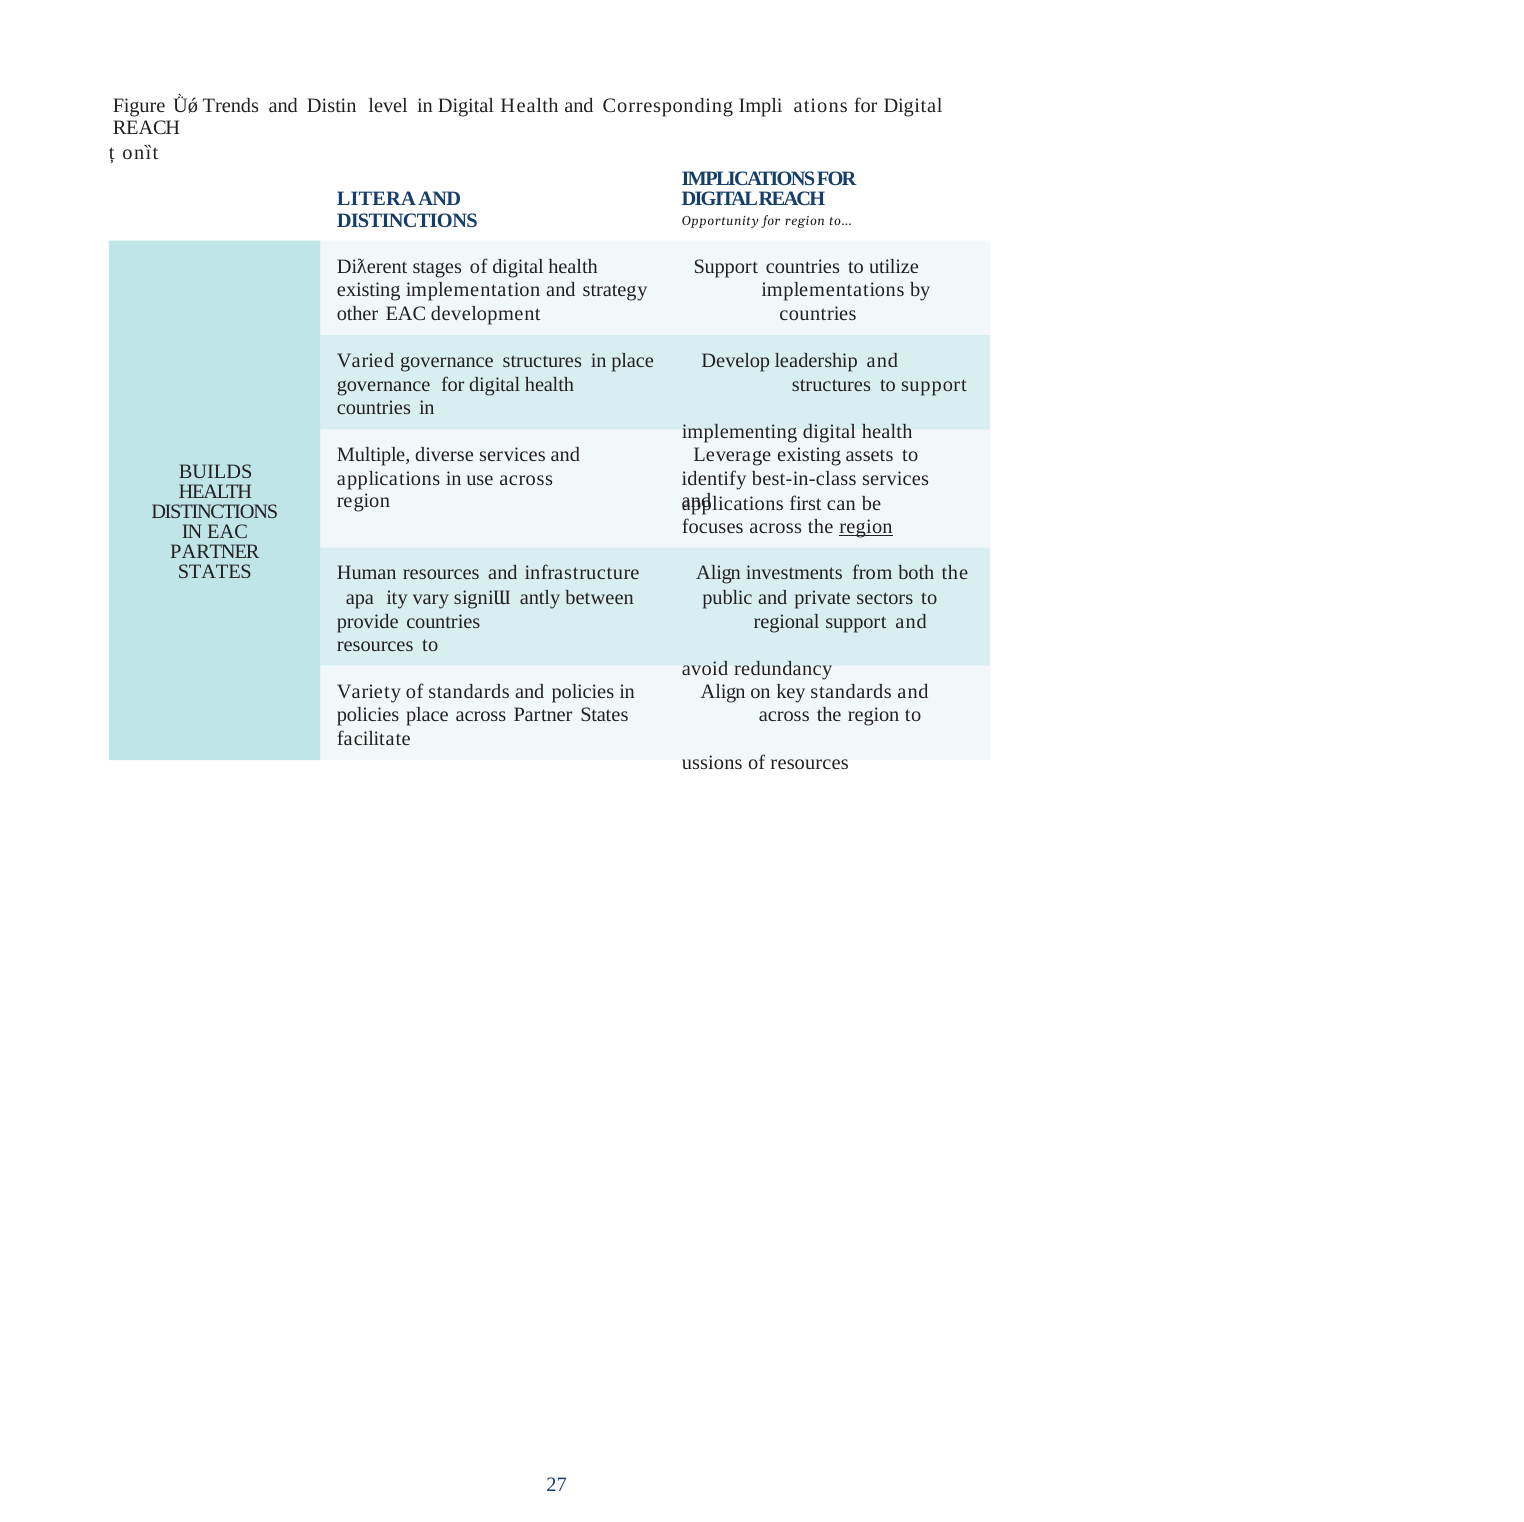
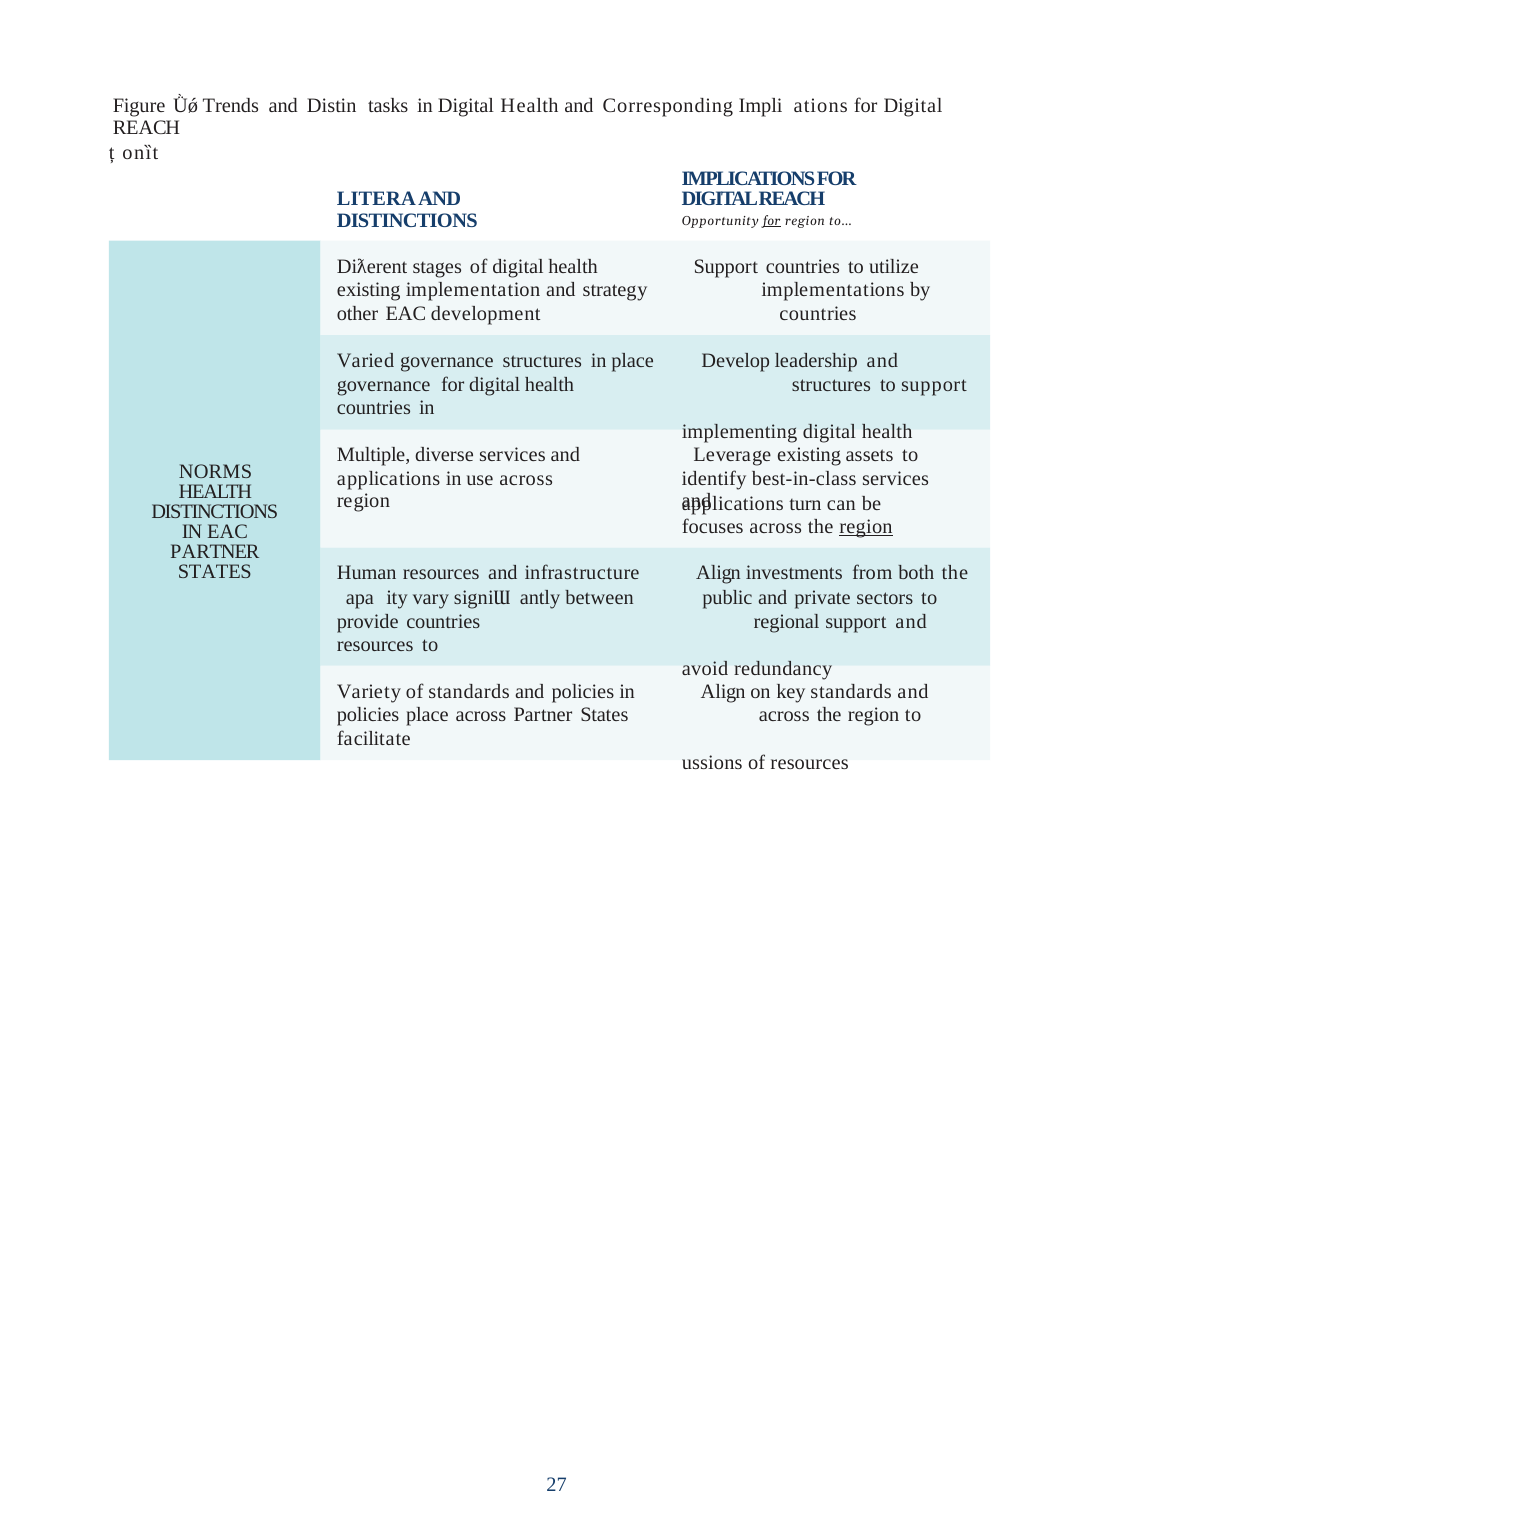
level: level -> tasks
for at (772, 221) underline: none -> present
BUILDS: BUILDS -> NORMS
first: first -> turn
